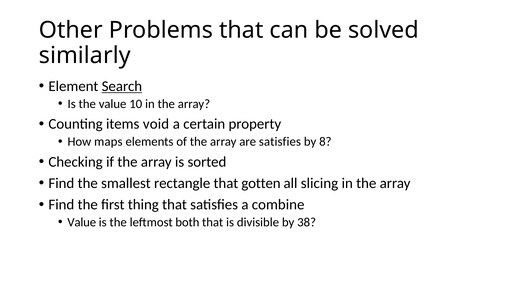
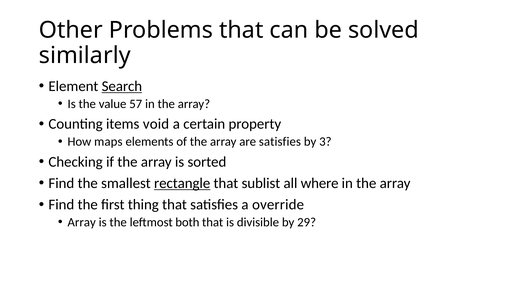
10: 10 -> 57
8: 8 -> 3
rectangle underline: none -> present
gotten: gotten -> sublist
slicing: slicing -> where
combine: combine -> override
Value at (82, 222): Value -> Array
38: 38 -> 29
